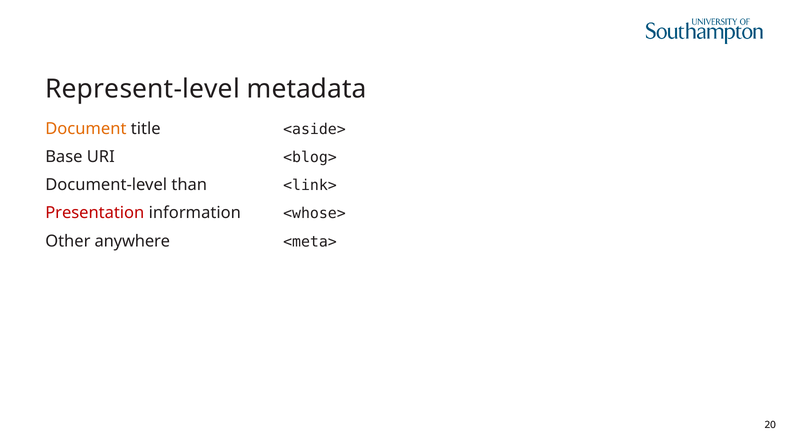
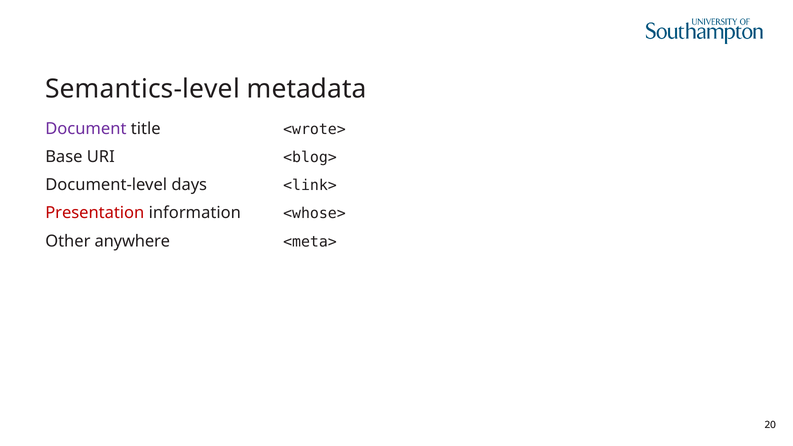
Represent-level: Represent-level -> Semantics-level
Document colour: orange -> purple
<aside>: <aside> -> <wrote>
than: than -> days
